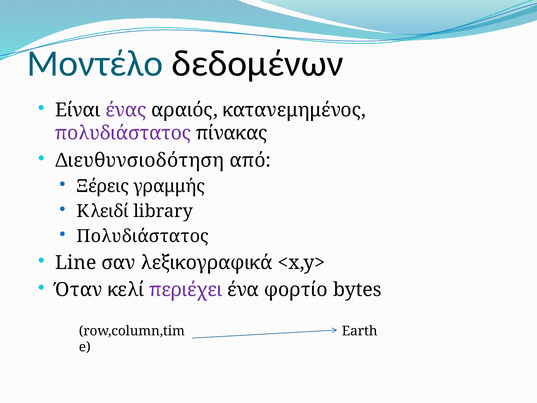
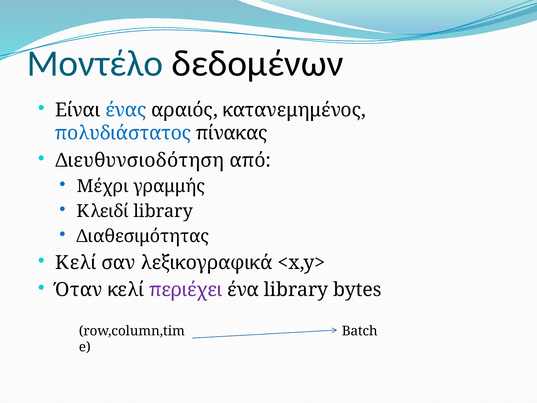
ένας colour: purple -> blue
πολυδιάστατος at (123, 133) colour: purple -> blue
Ξέρεις: Ξέρεις -> Μέχρι
Πολυδιάστατος at (143, 236): Πολυδιάστατος -> Διαθεσιμότητας
Line at (76, 263): Line -> Κελί
ένα φορτίο: φορτίο -> library
Earth: Earth -> Batch
